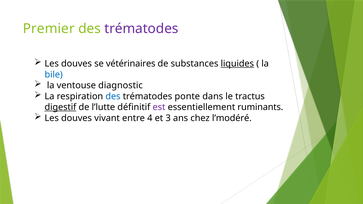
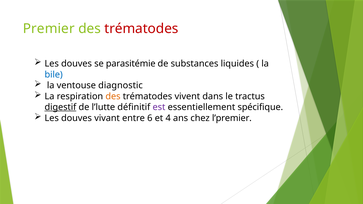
trématodes at (141, 29) colour: purple -> red
vétérinaires: vétérinaires -> parasitémie
liquides underline: present -> none
des at (113, 96) colour: blue -> orange
ponte: ponte -> vivent
ruminants: ruminants -> spécifique
4: 4 -> 6
3: 3 -> 4
l’modéré: l’modéré -> l’premier
